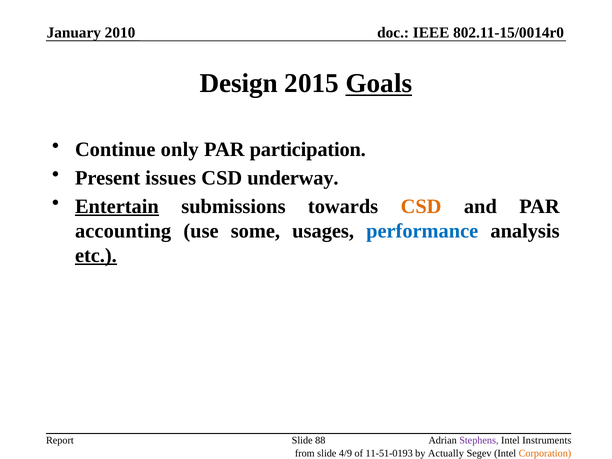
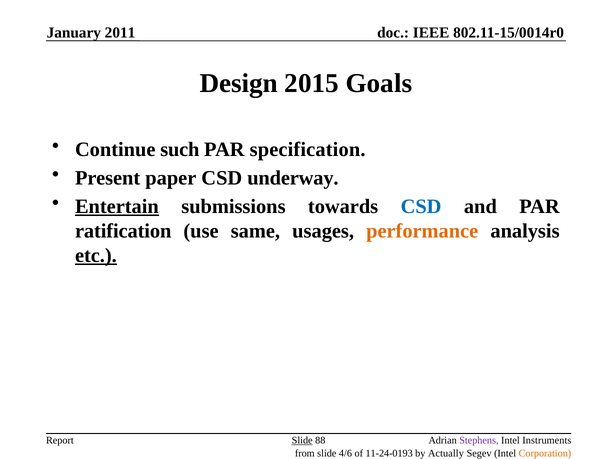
2010: 2010 -> 2011
Goals underline: present -> none
only: only -> such
participation: participation -> specification
issues: issues -> paper
CSD at (421, 206) colour: orange -> blue
accounting: accounting -> ratification
some: some -> same
performance colour: blue -> orange
Slide at (302, 440) underline: none -> present
4/9: 4/9 -> 4/6
11-51-0193: 11-51-0193 -> 11-24-0193
